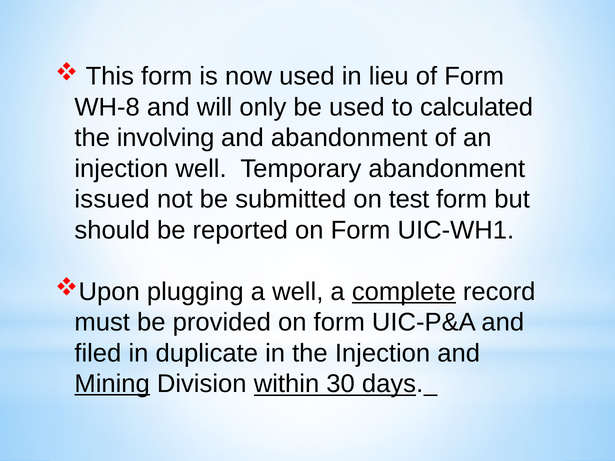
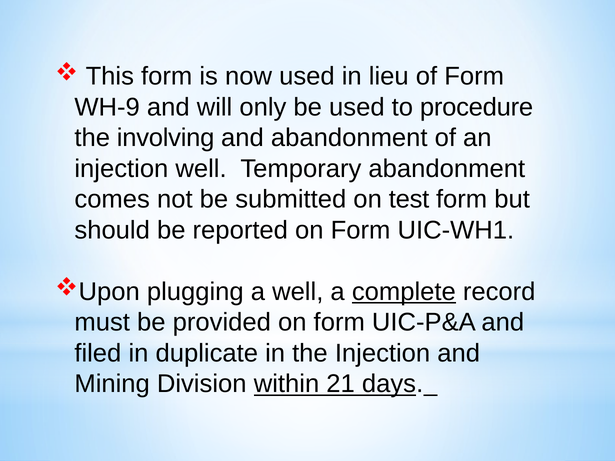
WH-8: WH-8 -> WH-9
calculated: calculated -> procedure
issued: issued -> comes
Mining underline: present -> none
30: 30 -> 21
